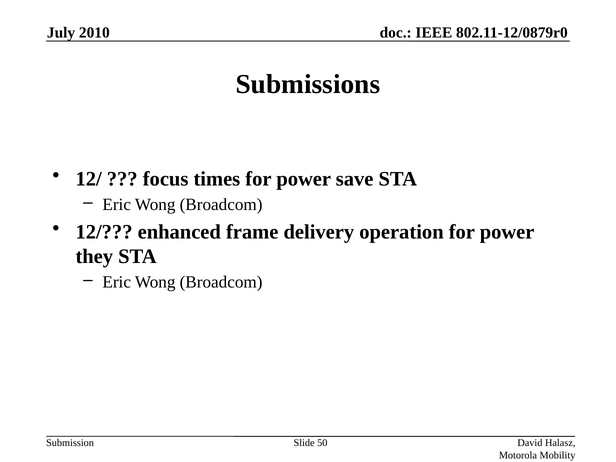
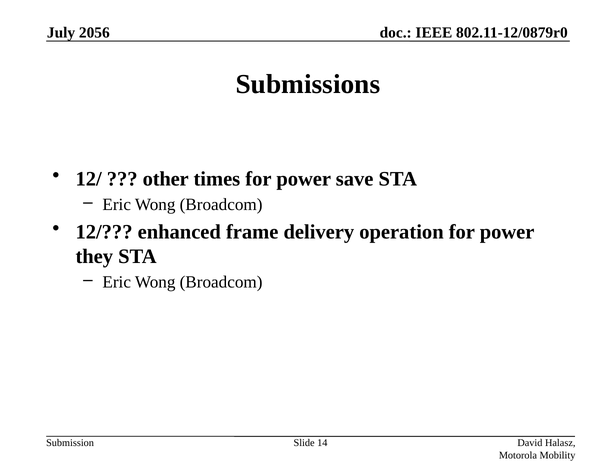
2010: 2010 -> 2056
focus: focus -> other
50: 50 -> 14
